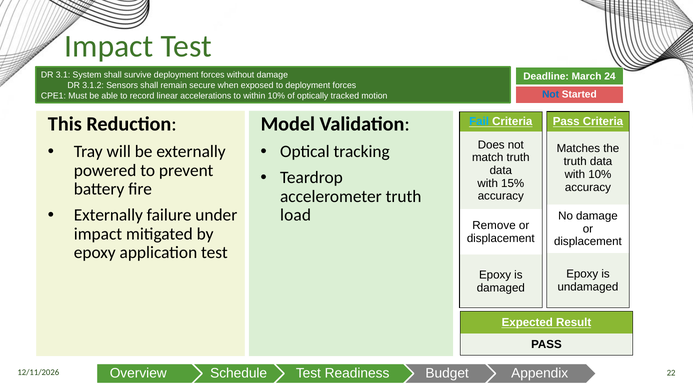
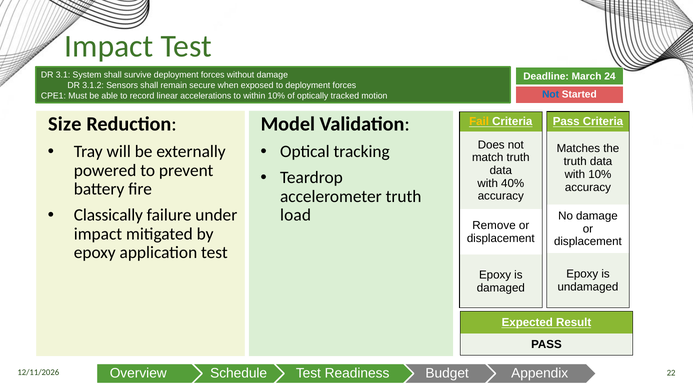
This: This -> Size
Fail colour: light blue -> yellow
15%: 15% -> 40%
Externally at (108, 215): Externally -> Classically
